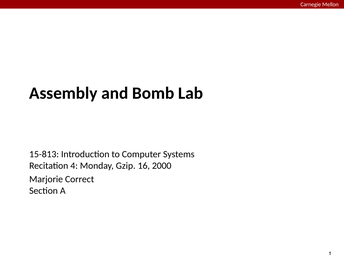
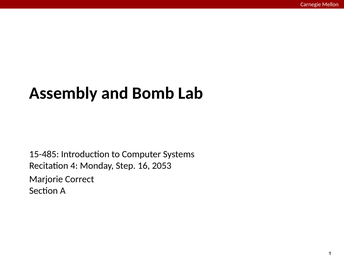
15-813: 15-813 -> 15-485
Gzip: Gzip -> Step
2000: 2000 -> 2053
